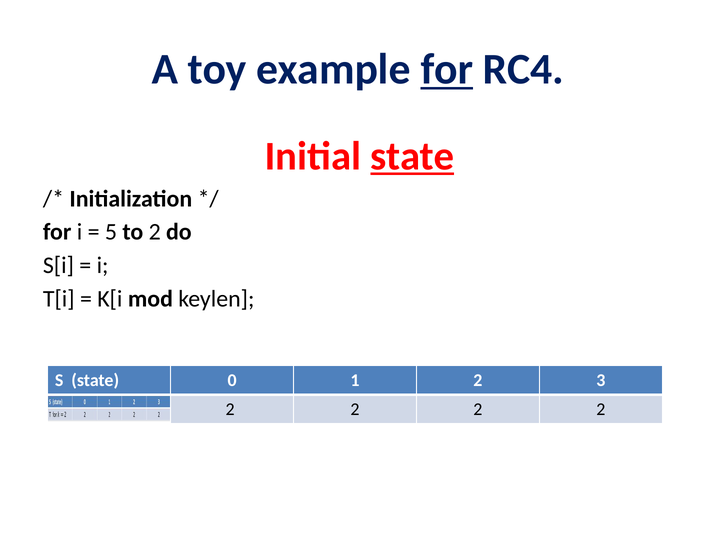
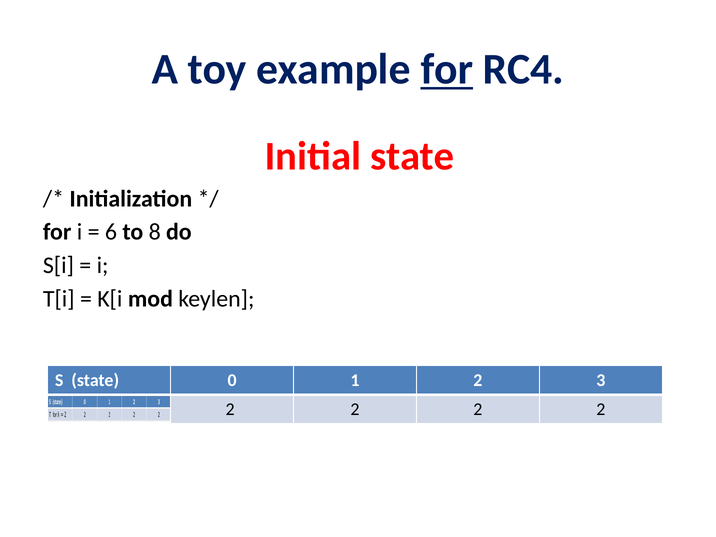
state at (412, 156) underline: present -> none
5: 5 -> 6
to 2: 2 -> 8
